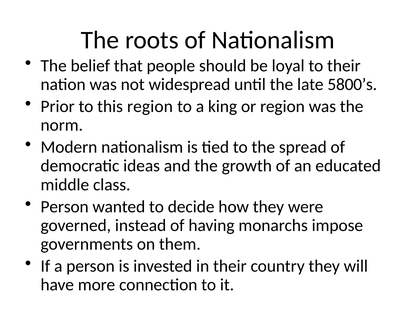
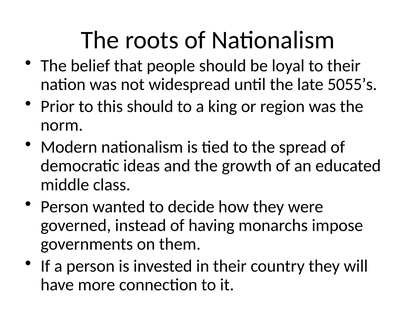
5800’s: 5800’s -> 5055’s
this region: region -> should
